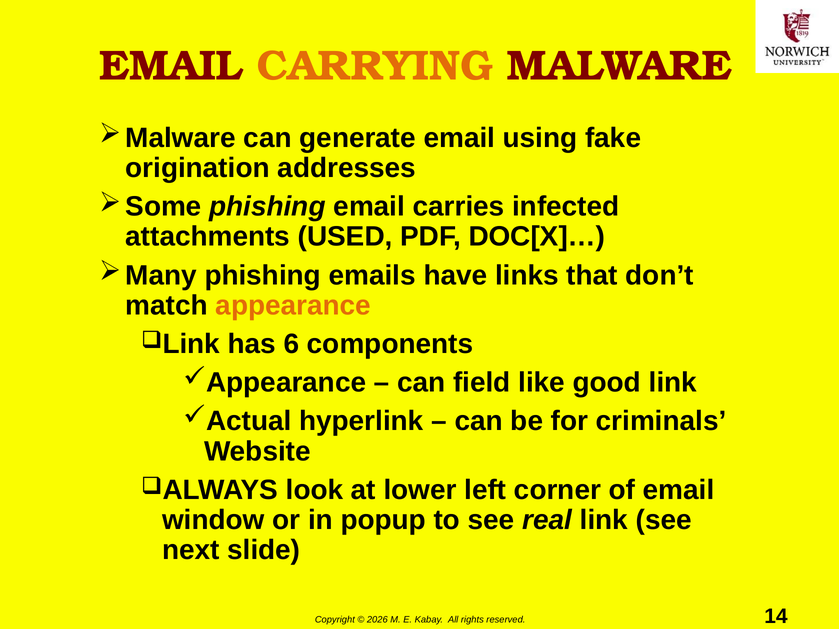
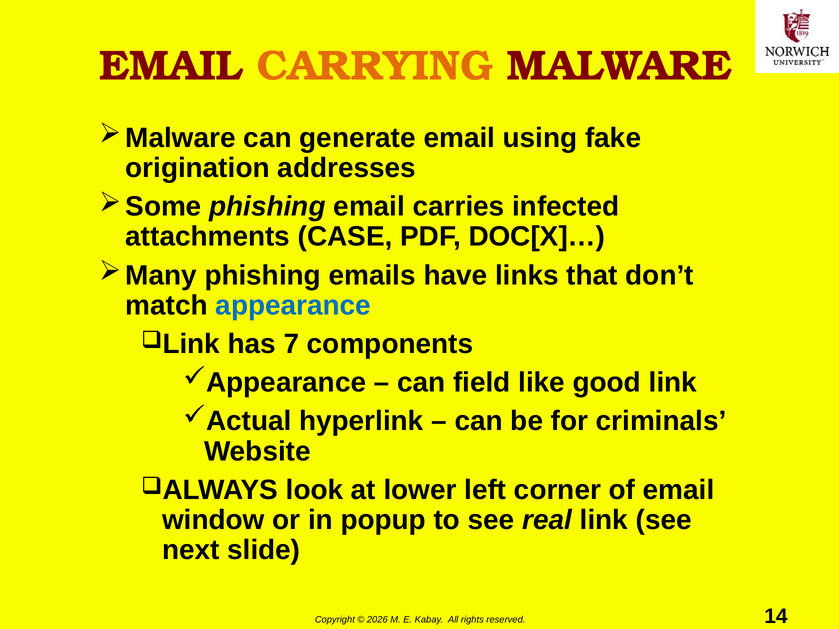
USED: USED -> CASE
appearance colour: orange -> blue
6: 6 -> 7
